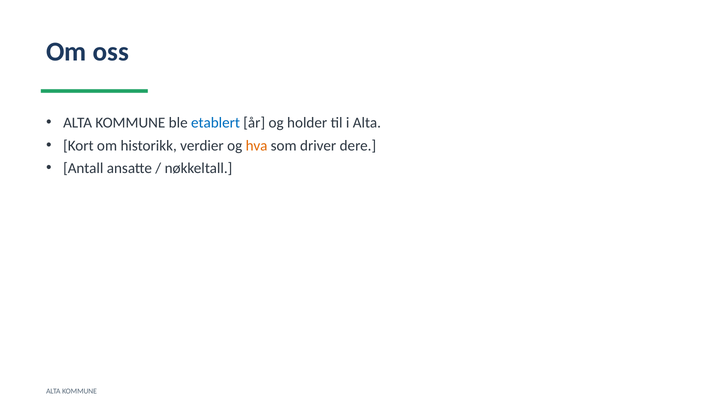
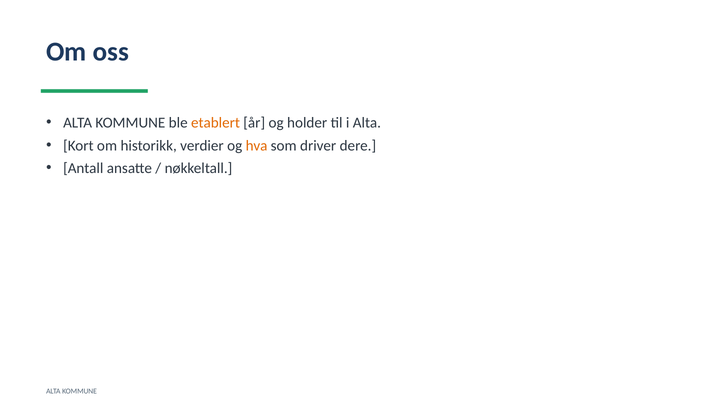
etablert colour: blue -> orange
